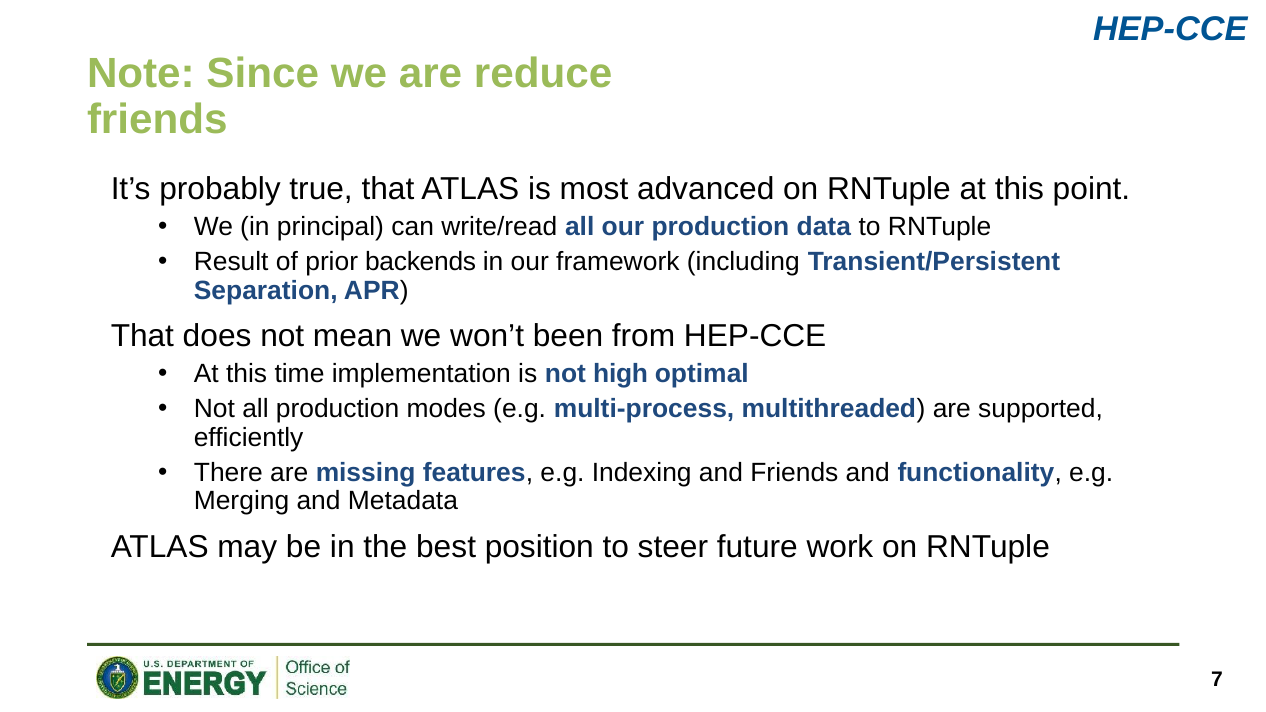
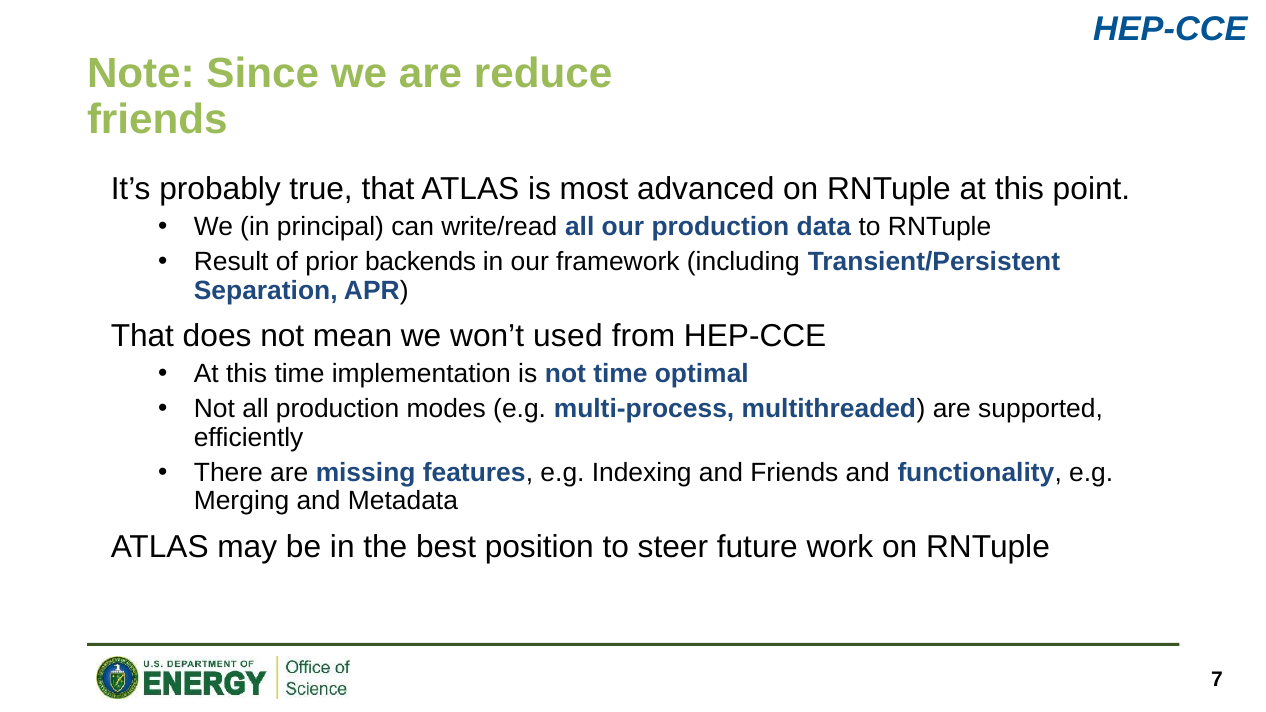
been: been -> used
not high: high -> time
